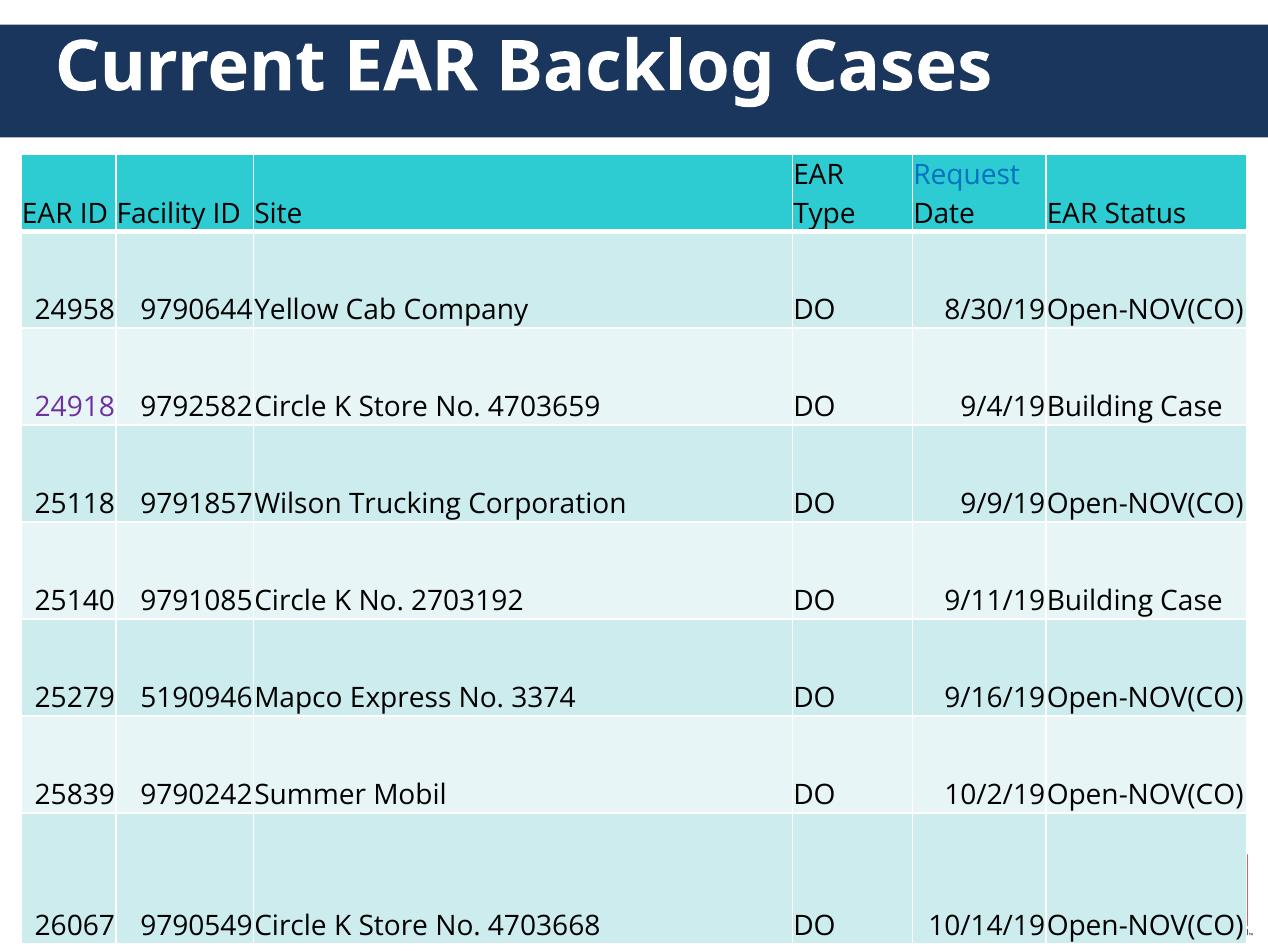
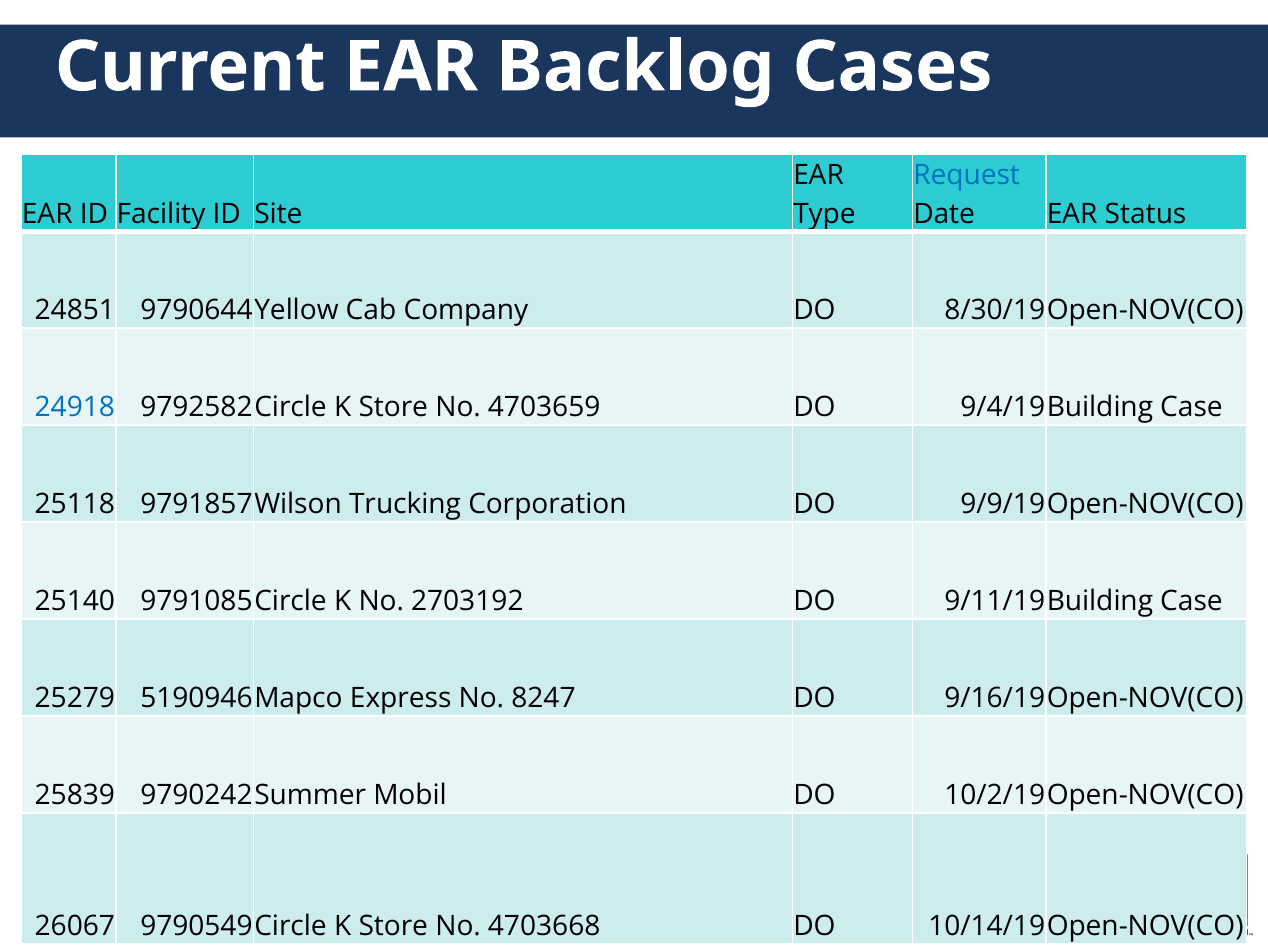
24958: 24958 -> 24851
24918 colour: purple -> blue
3374: 3374 -> 8247
